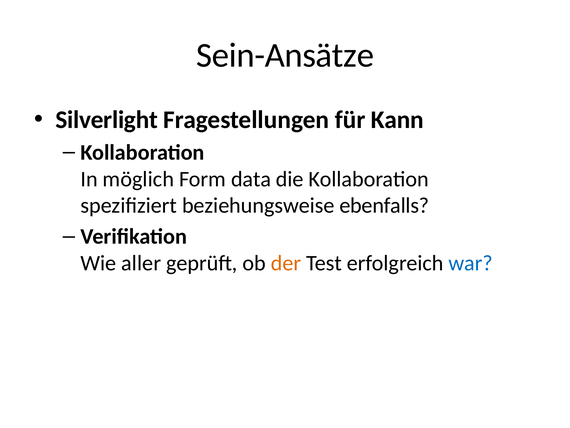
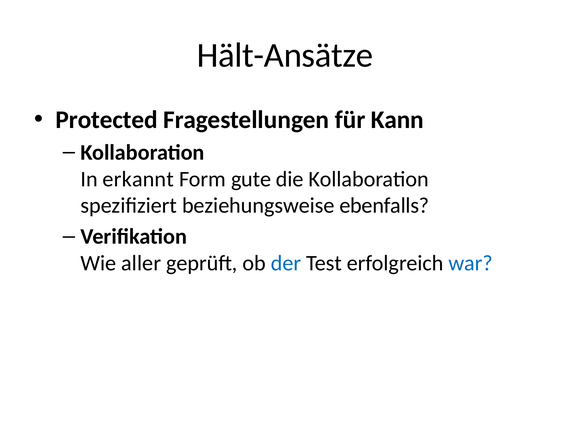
Sein-Ansätze: Sein-Ansätze -> Hält-Ansätze
Silverlight: Silverlight -> Protected
möglich: möglich -> erkannt
data: data -> gute
der colour: orange -> blue
